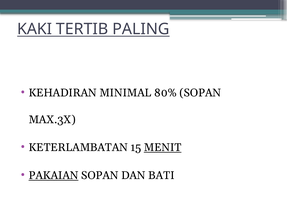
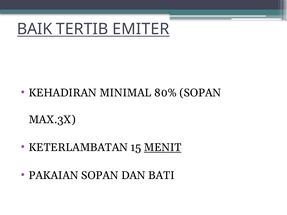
KAKI: KAKI -> BAIK
PALING: PALING -> EMITER
PAKAIAN underline: present -> none
